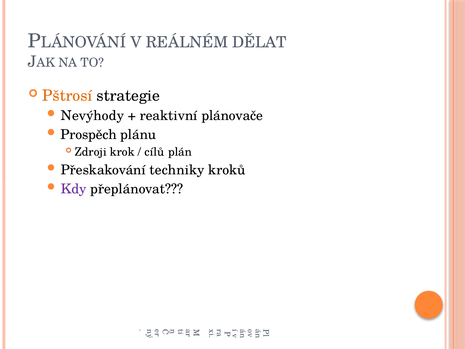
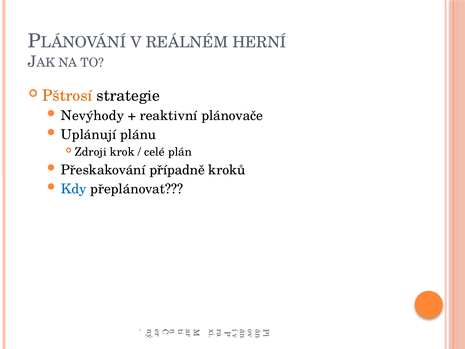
DĚLAT: DĚLAT -> HERNÍ
Prospěch: Prospěch -> Uplánují
cílů: cílů -> celé
techniky: techniky -> případně
Kdy colour: purple -> blue
